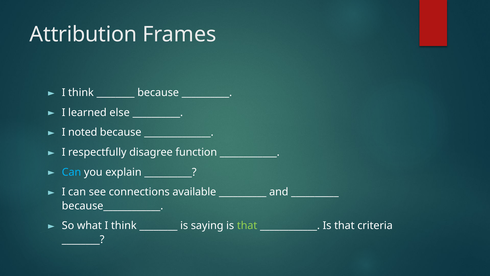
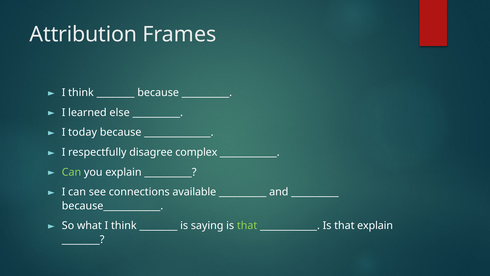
noted: noted -> today
function: function -> complex
Can at (72, 172) colour: light blue -> light green
that criteria: criteria -> explain
